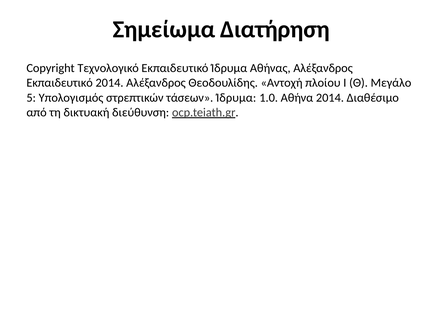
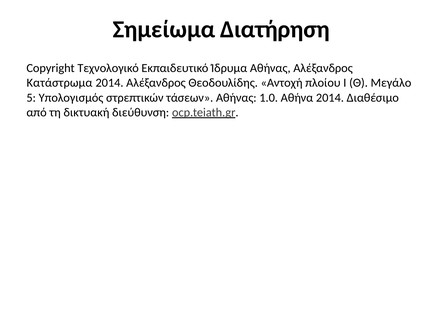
Εκπαιδευτικό at (60, 83): Εκπαιδευτικό -> Κατάστρωμα
τάσεων Ίδρυμα: Ίδρυμα -> Αθήνας
